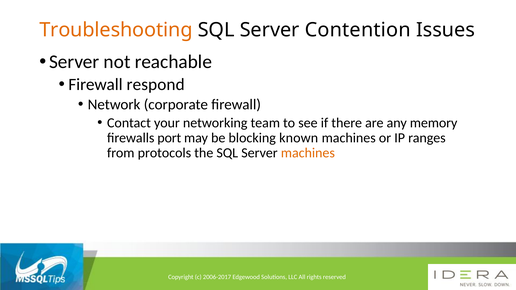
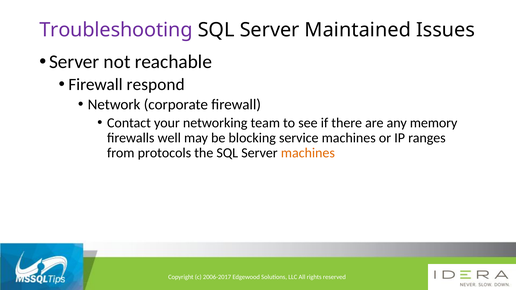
Troubleshooting colour: orange -> purple
Contention: Contention -> Maintained
port: port -> well
known: known -> service
